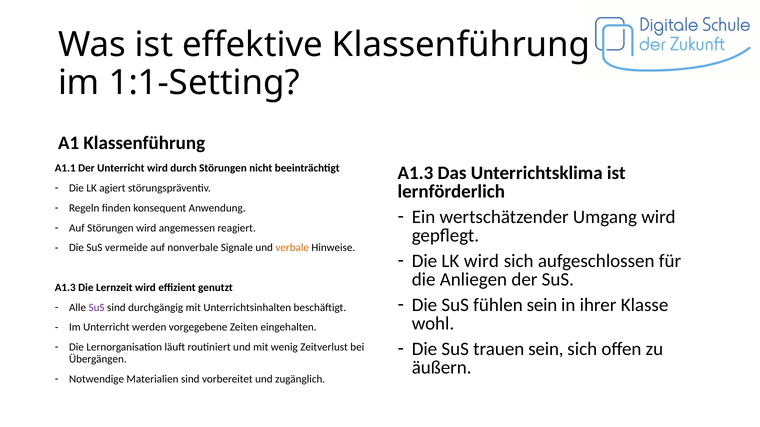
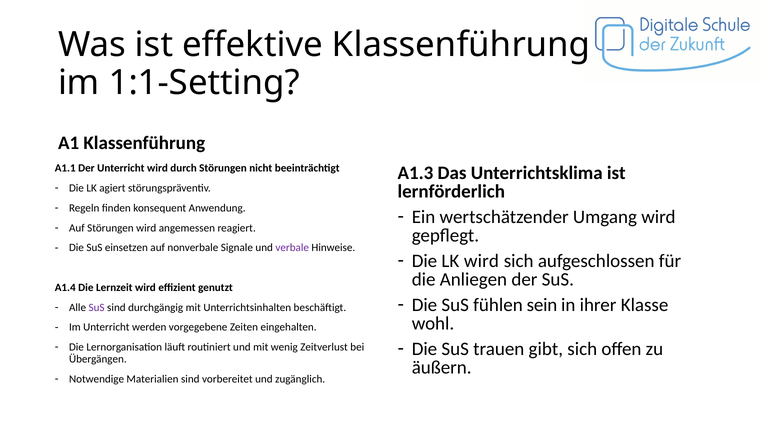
vermeide: vermeide -> einsetzen
verbale colour: orange -> purple
A1.3 at (65, 288): A1.3 -> A1.4
trauen sein: sein -> gibt
